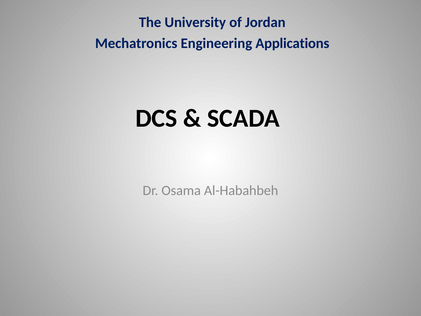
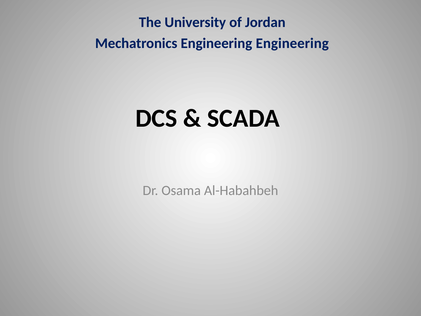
Engineering Applications: Applications -> Engineering
